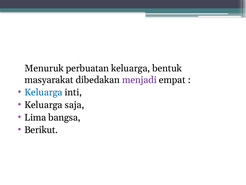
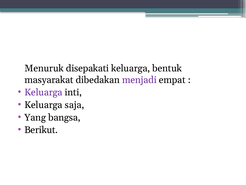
perbuatan: perbuatan -> disepakati
Keluarga at (43, 92) colour: blue -> purple
Lima: Lima -> Yang
